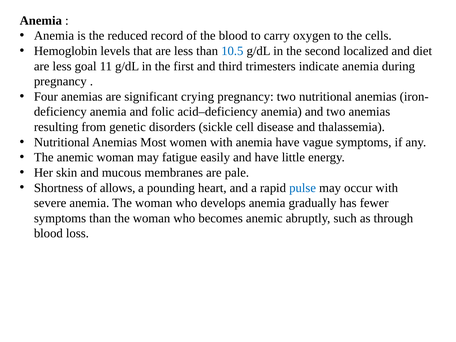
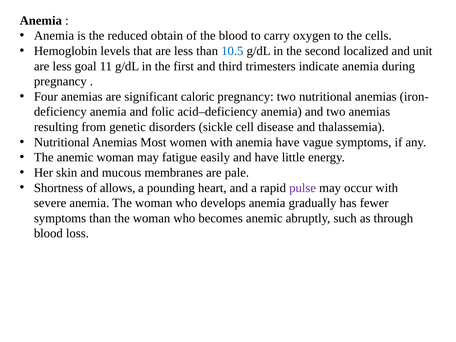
record: record -> obtain
diet: diet -> unit
crying: crying -> caloric
pulse colour: blue -> purple
